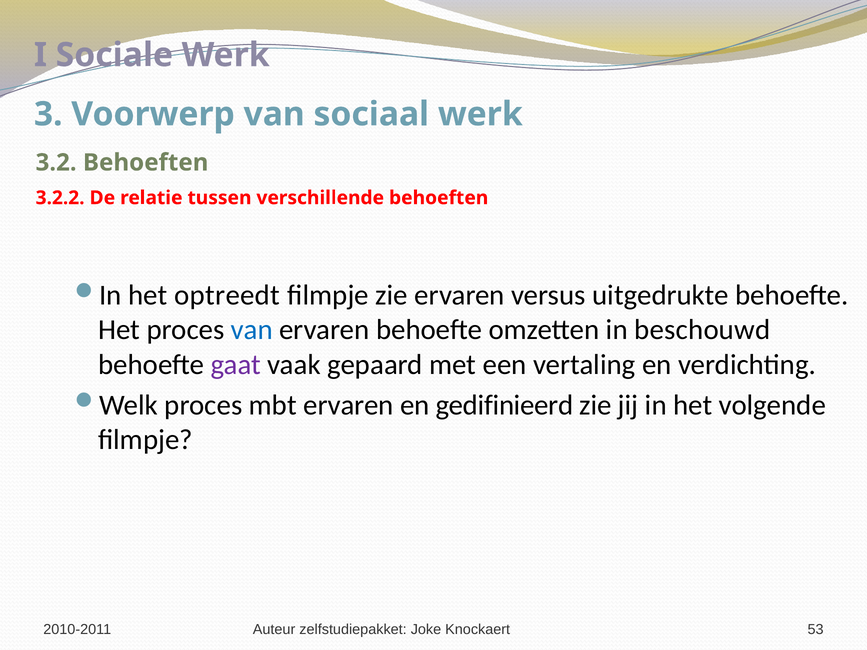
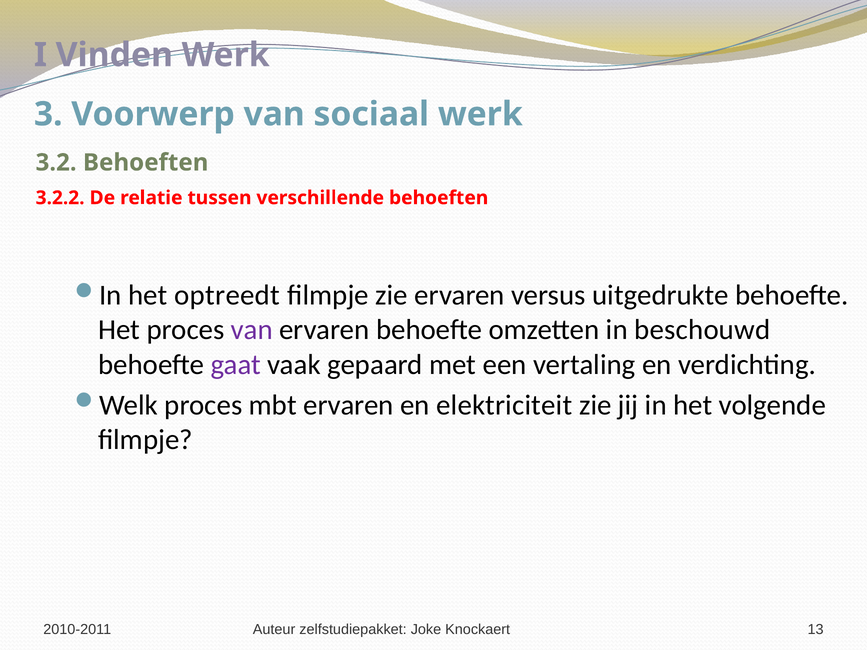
Sociale: Sociale -> Vinden
van at (252, 330) colour: blue -> purple
gedifinieerd: gedifinieerd -> elektriciteit
53: 53 -> 13
